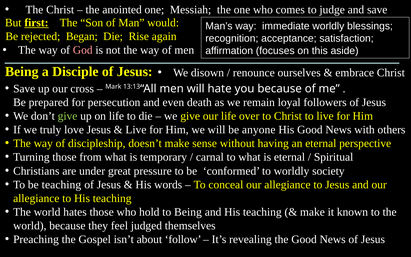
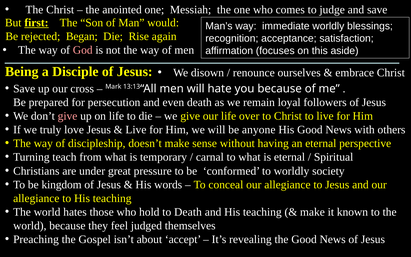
give at (68, 116) colour: light green -> pink
Turning those: those -> teach
be teaching: teaching -> kingdom
to Being: Being -> Death
follow: follow -> accept
